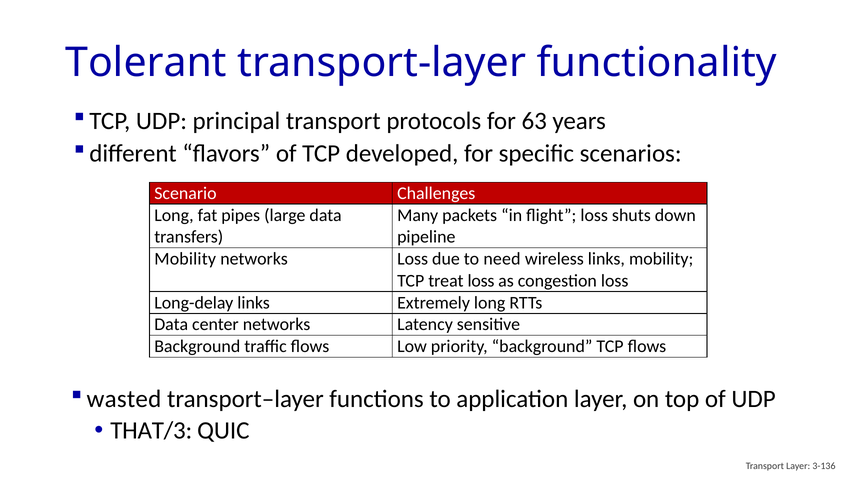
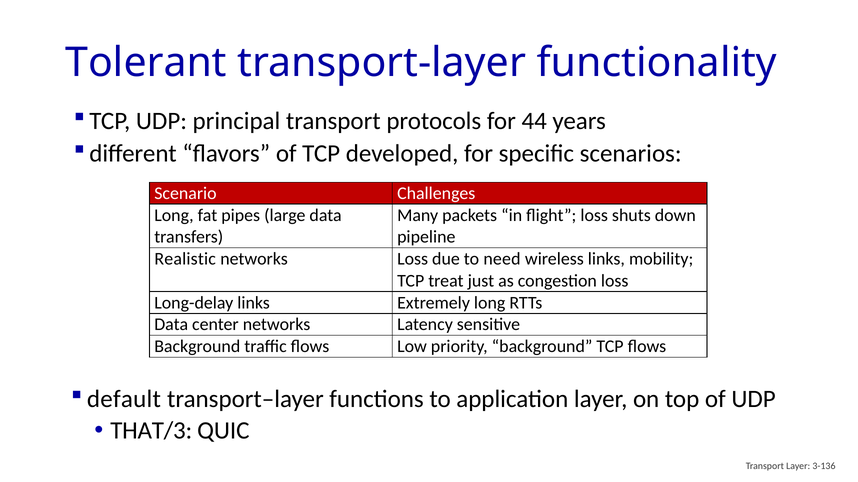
63: 63 -> 44
Mobility at (185, 259): Mobility -> Realistic
treat loss: loss -> just
wasted: wasted -> default
